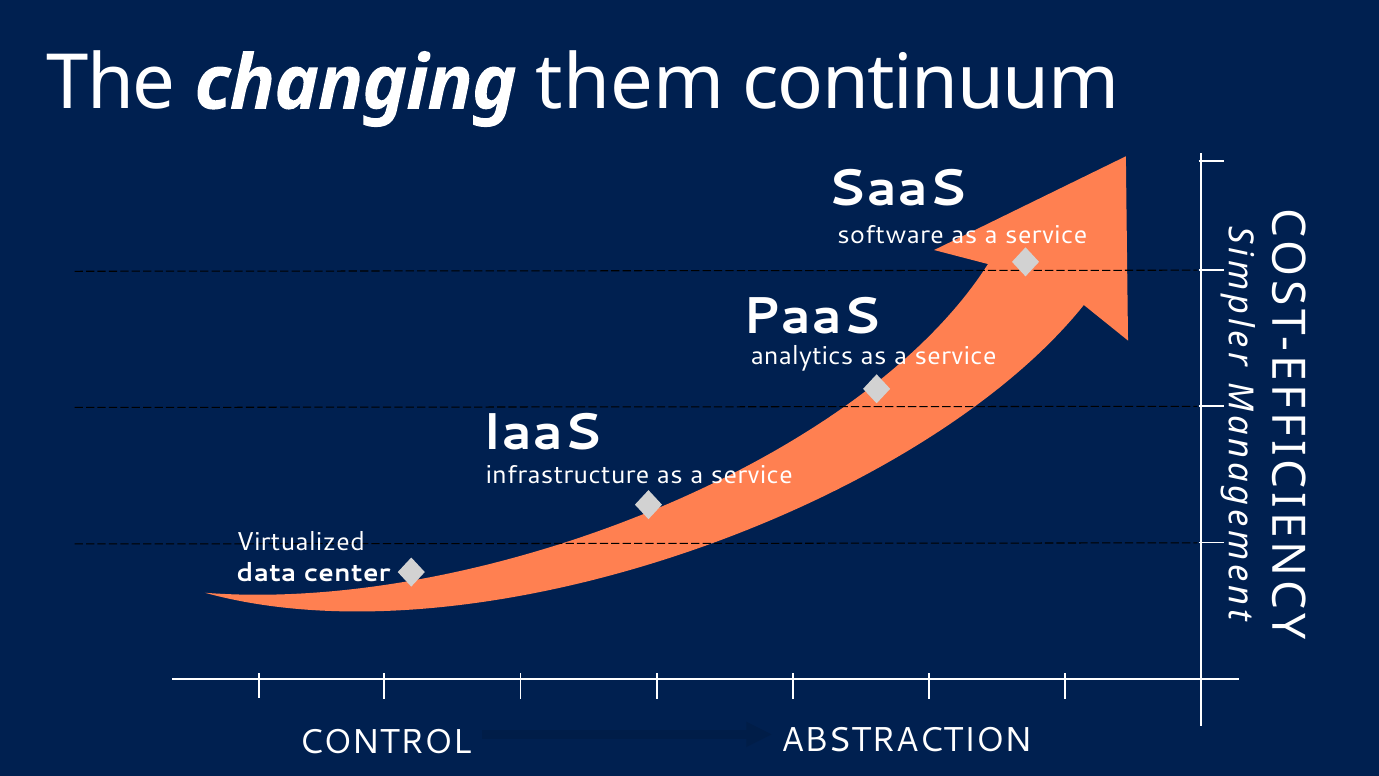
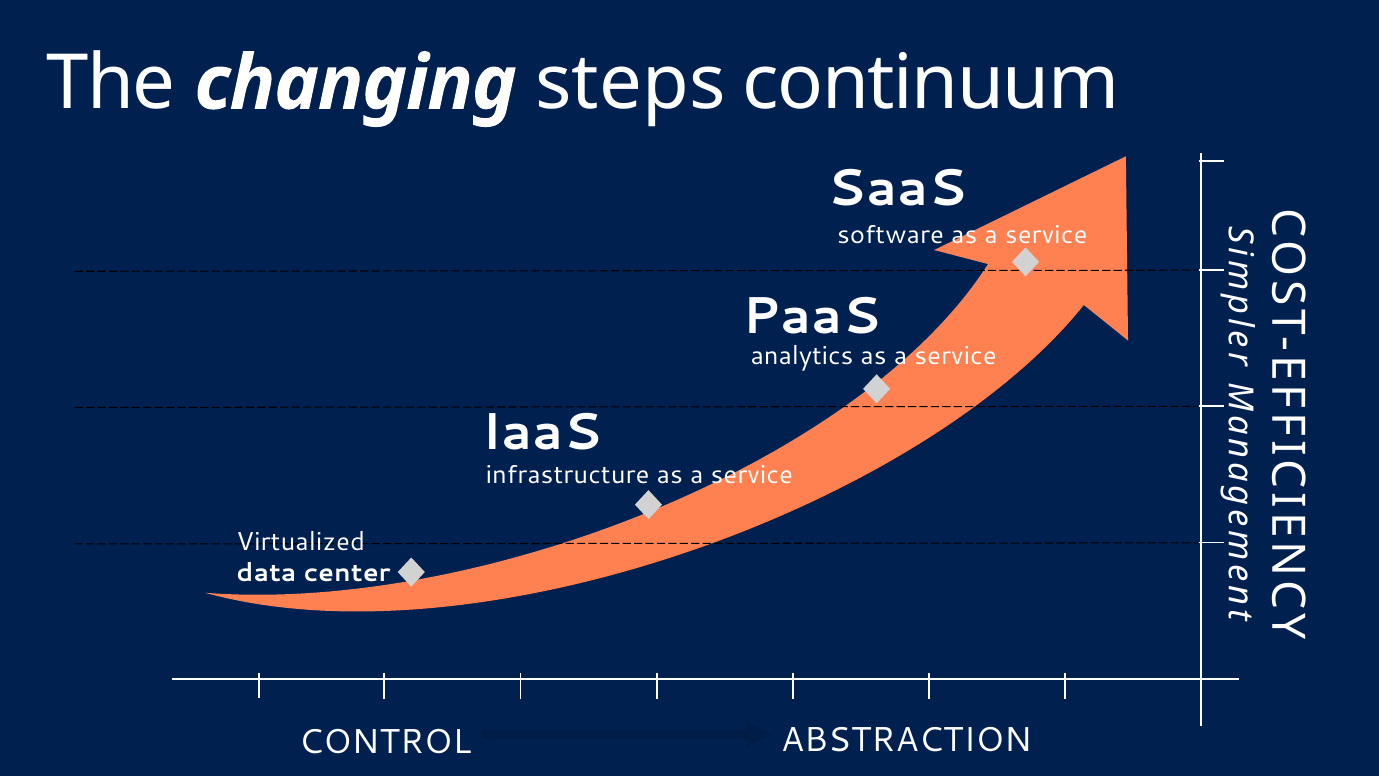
them: them -> steps
